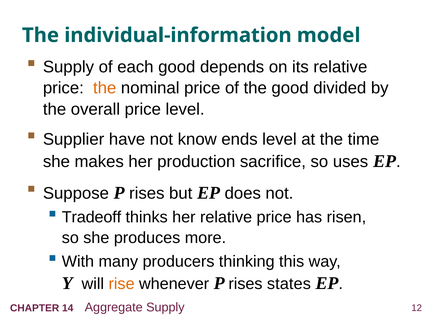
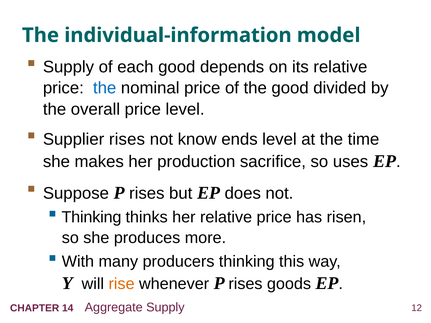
the at (105, 88) colour: orange -> blue
Supplier have: have -> rises
Tradeoff at (91, 217): Tradeoff -> Thinking
states: states -> goods
